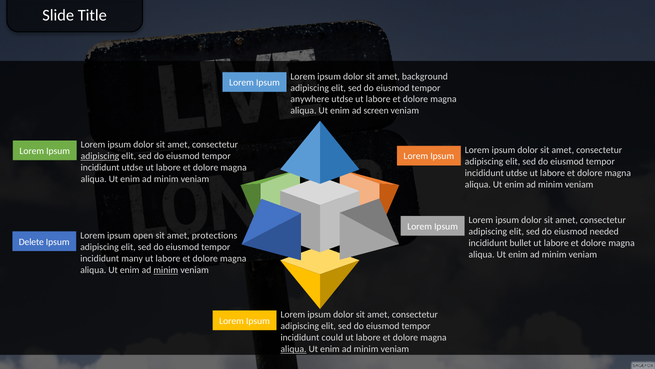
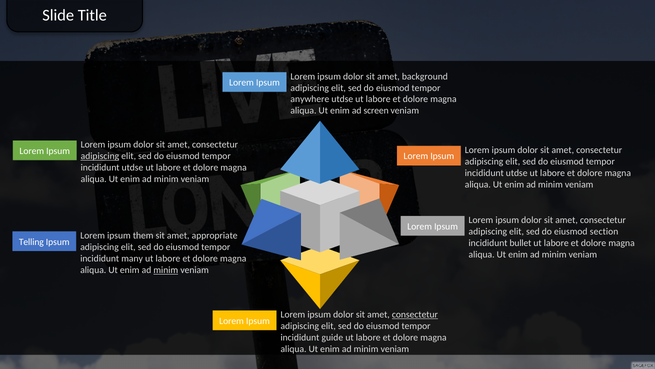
needed: needed -> section
open: open -> them
protections: protections -> appropriate
Delete: Delete -> Telling
consectetur at (415, 314) underline: none -> present
could: could -> guide
aliqua at (294, 349) underline: present -> none
